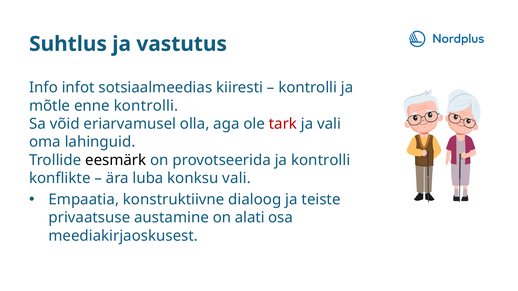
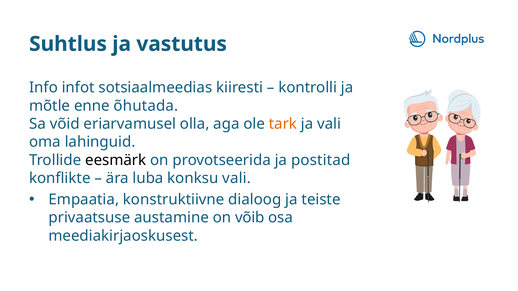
enne kontrolli: kontrolli -> õhutada
tark colour: red -> orange
ja kontrolli: kontrolli -> postitad
alati: alati -> võib
